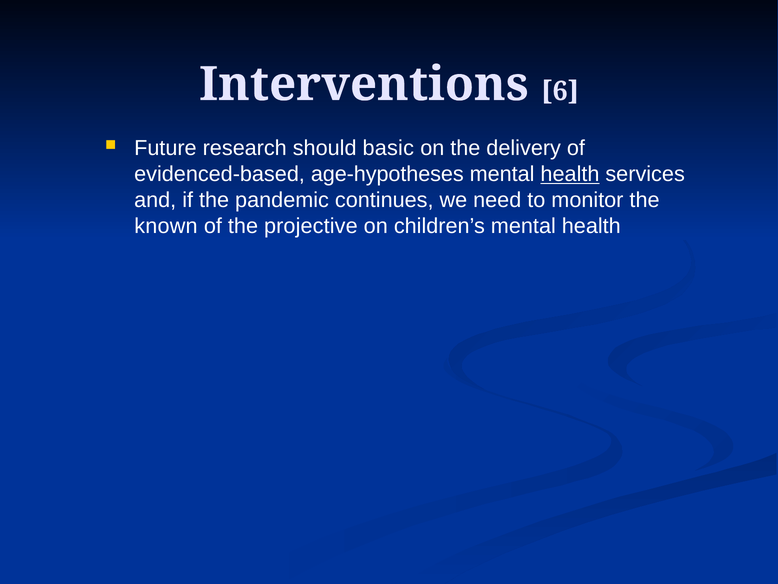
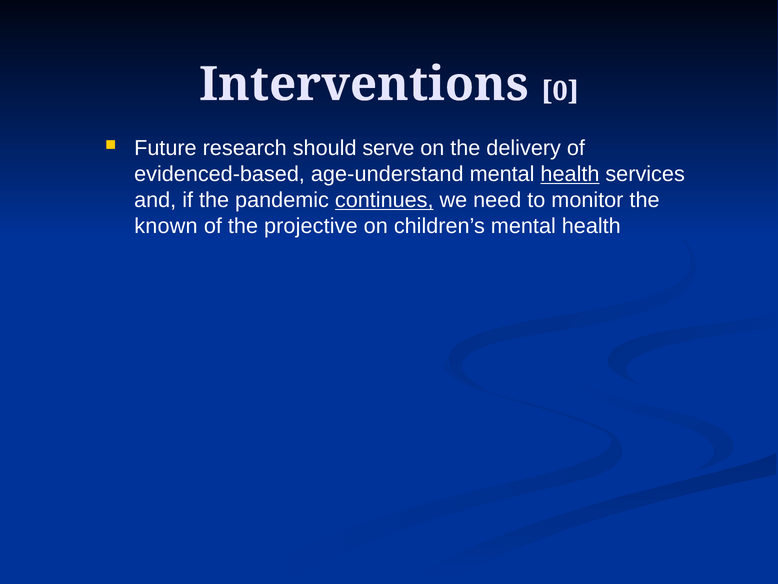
6: 6 -> 0
basic: basic -> serve
age-hypotheses: age-hypotheses -> age-understand
continues underline: none -> present
